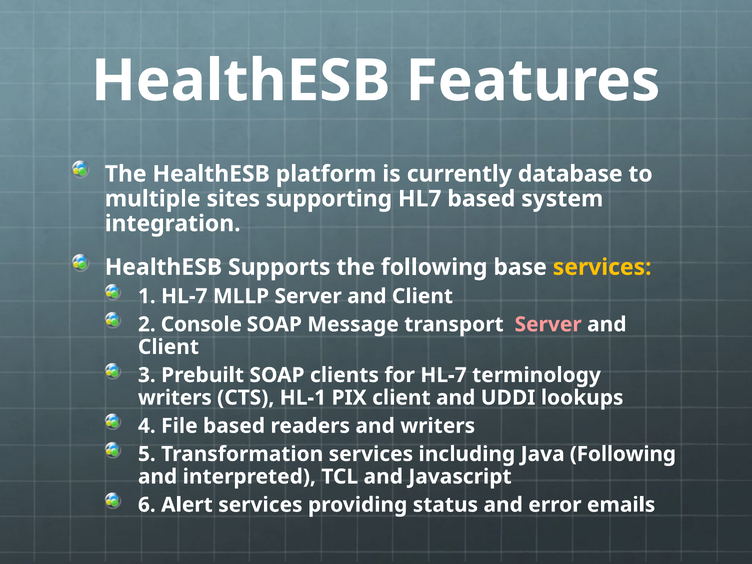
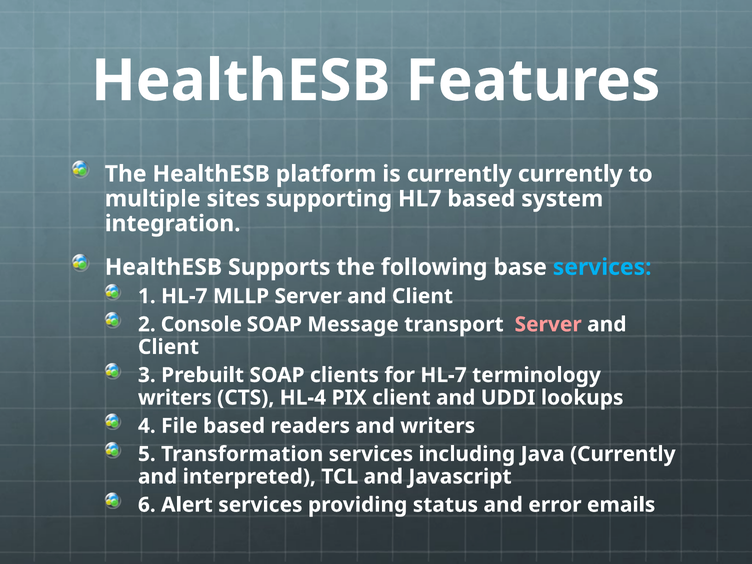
currently database: database -> currently
services at (602, 267) colour: yellow -> light blue
HL-1: HL-1 -> HL-4
Java Following: Following -> Currently
